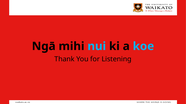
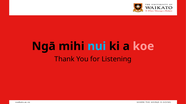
koe colour: light blue -> pink
